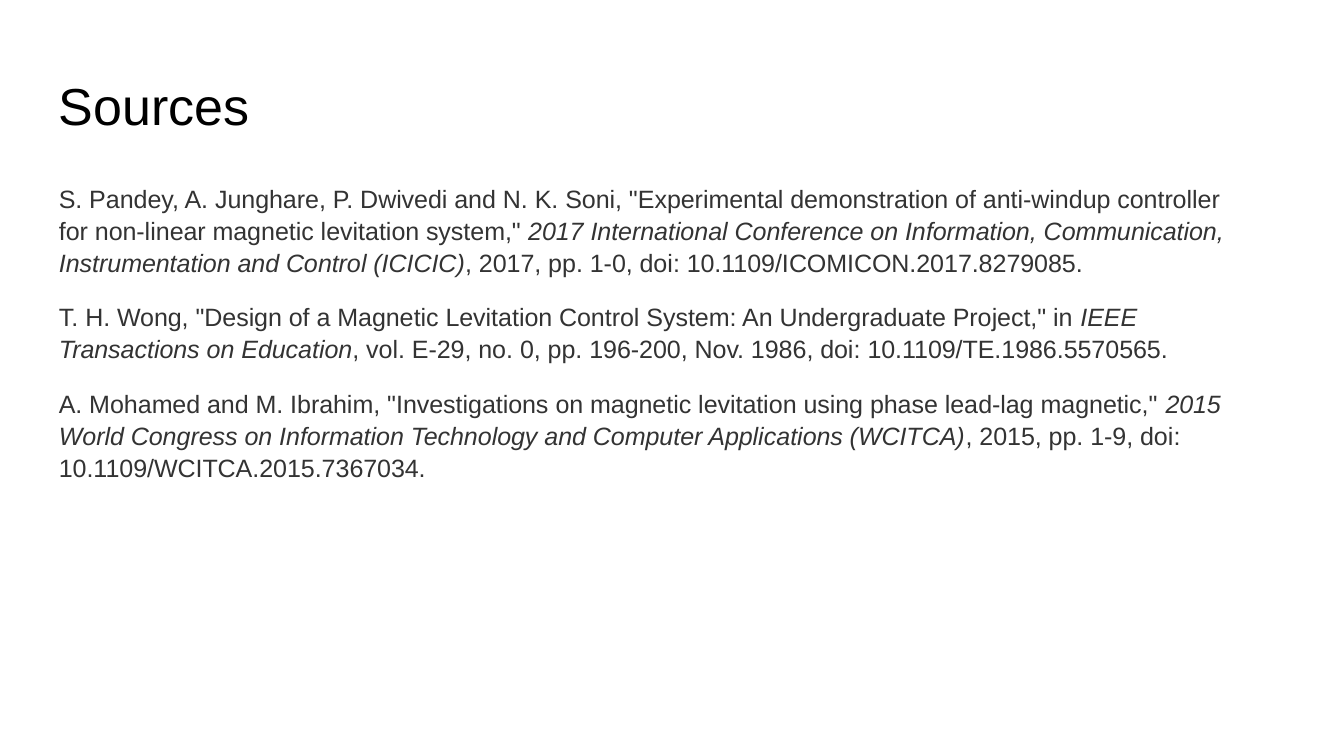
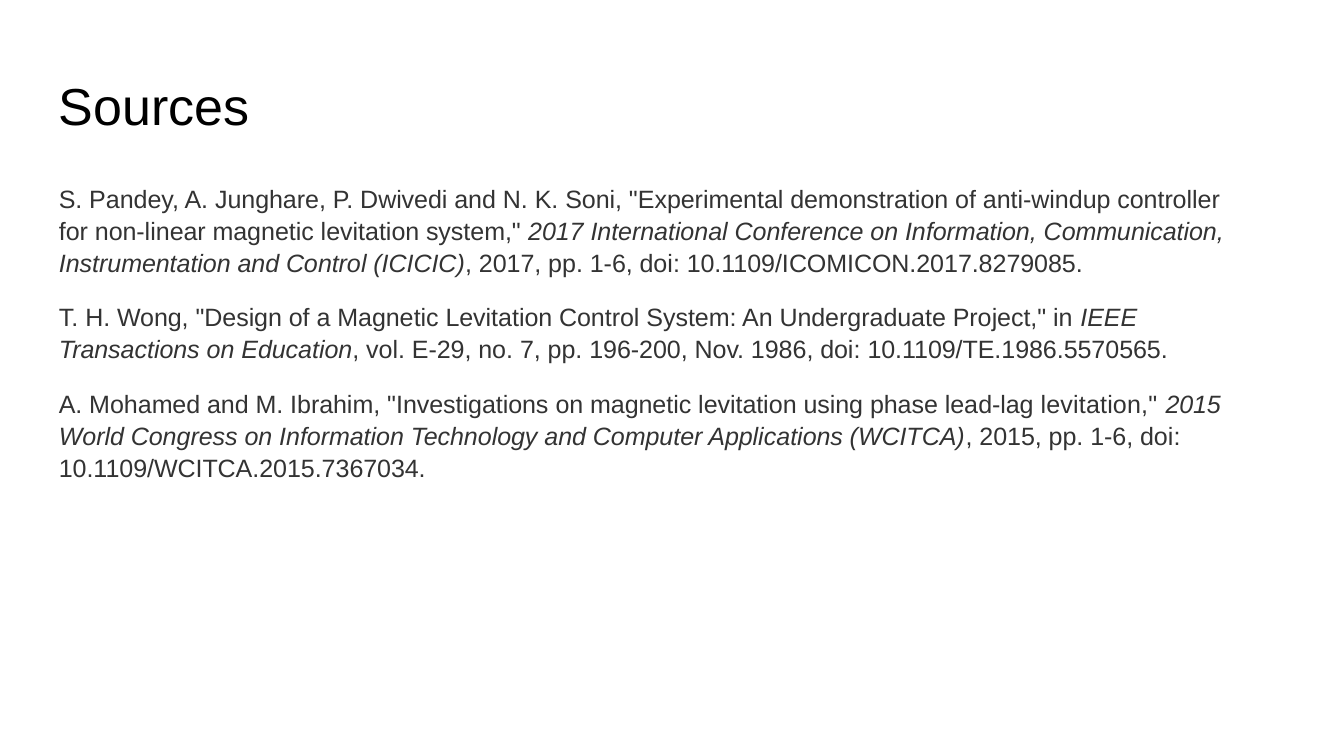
2017 pp 1-0: 1-0 -> 1-6
0: 0 -> 7
lead-lag magnetic: magnetic -> levitation
2015 pp 1-9: 1-9 -> 1-6
